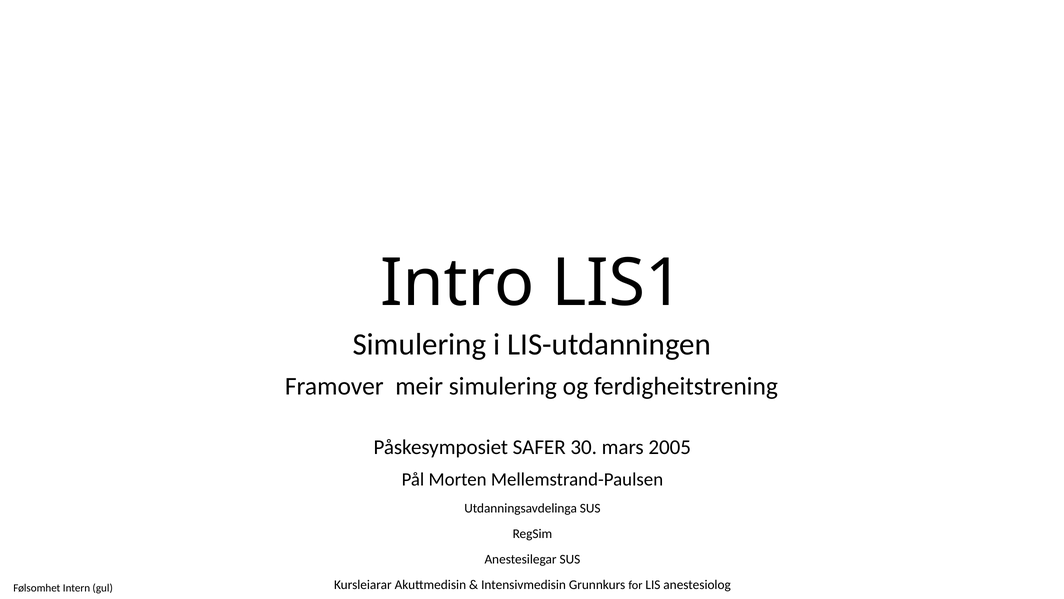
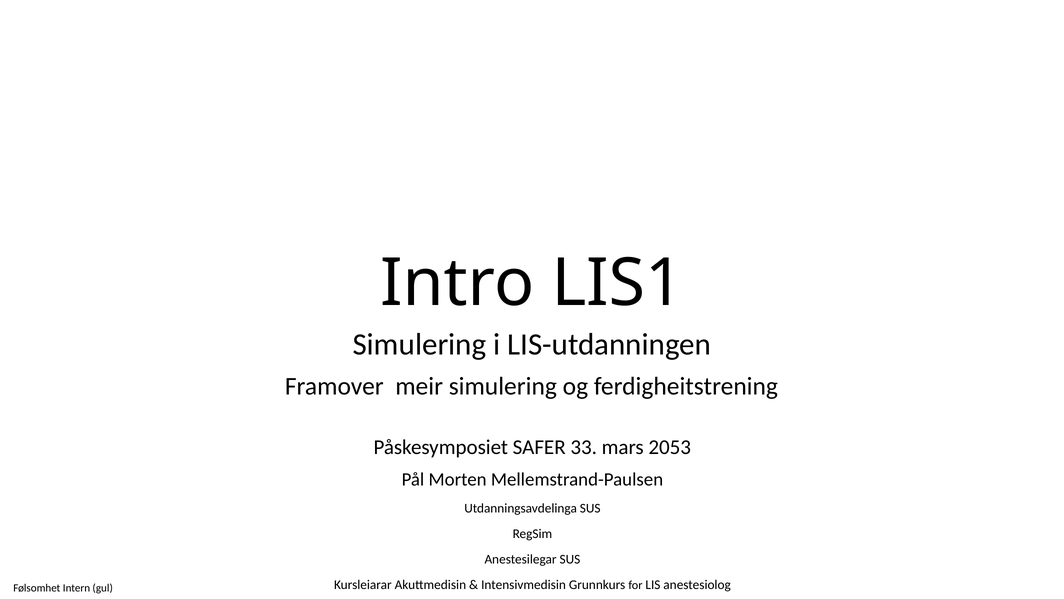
30: 30 -> 33
2005: 2005 -> 2053
